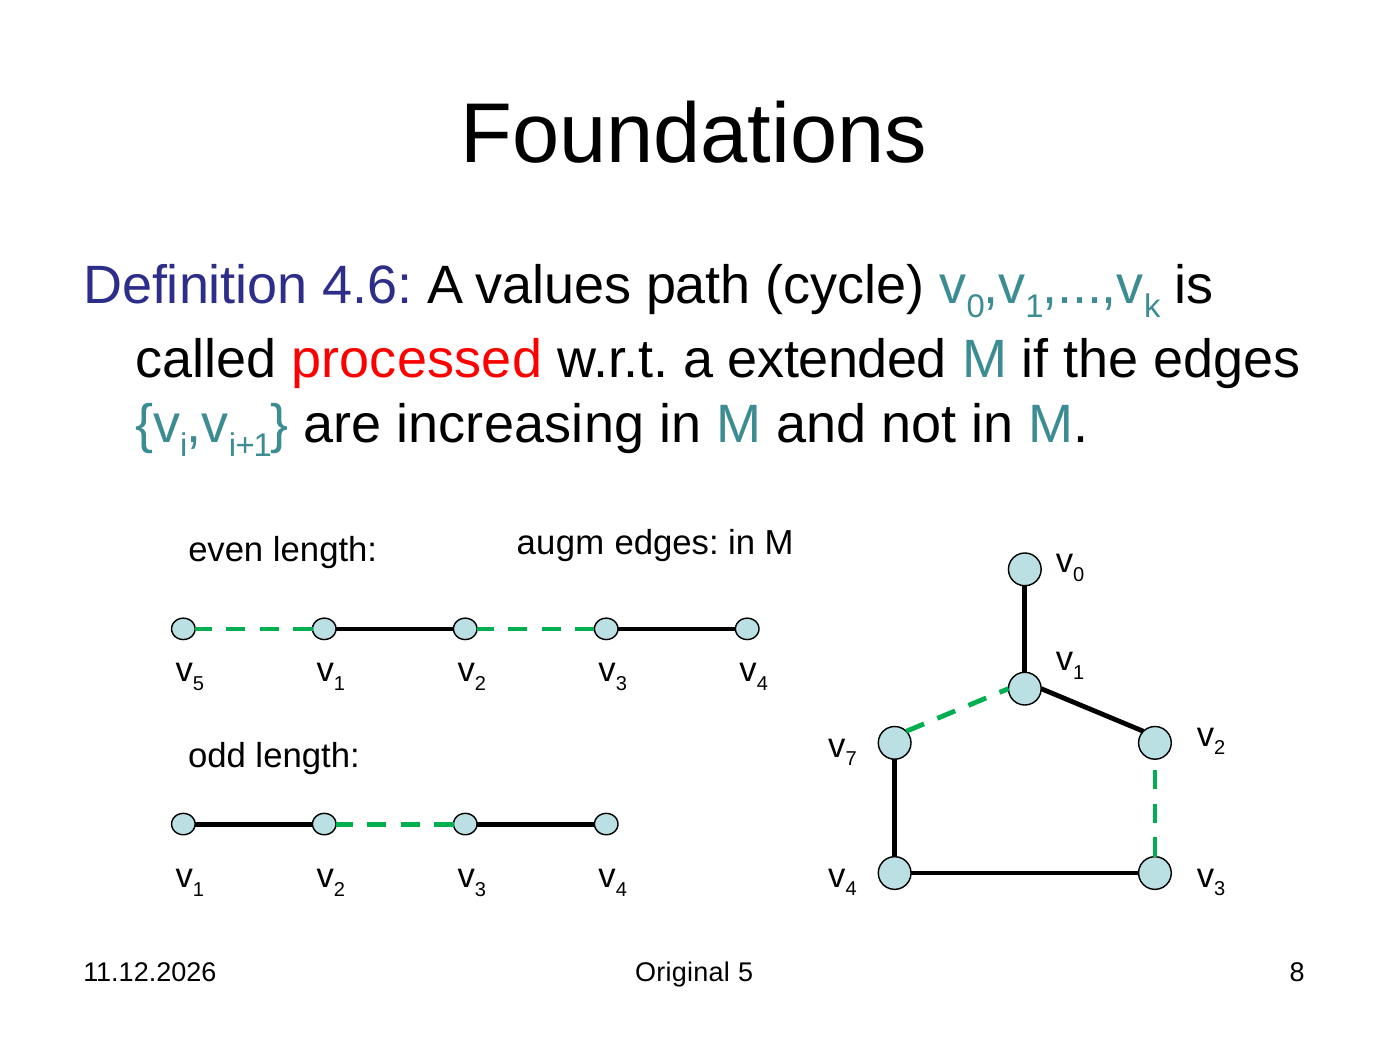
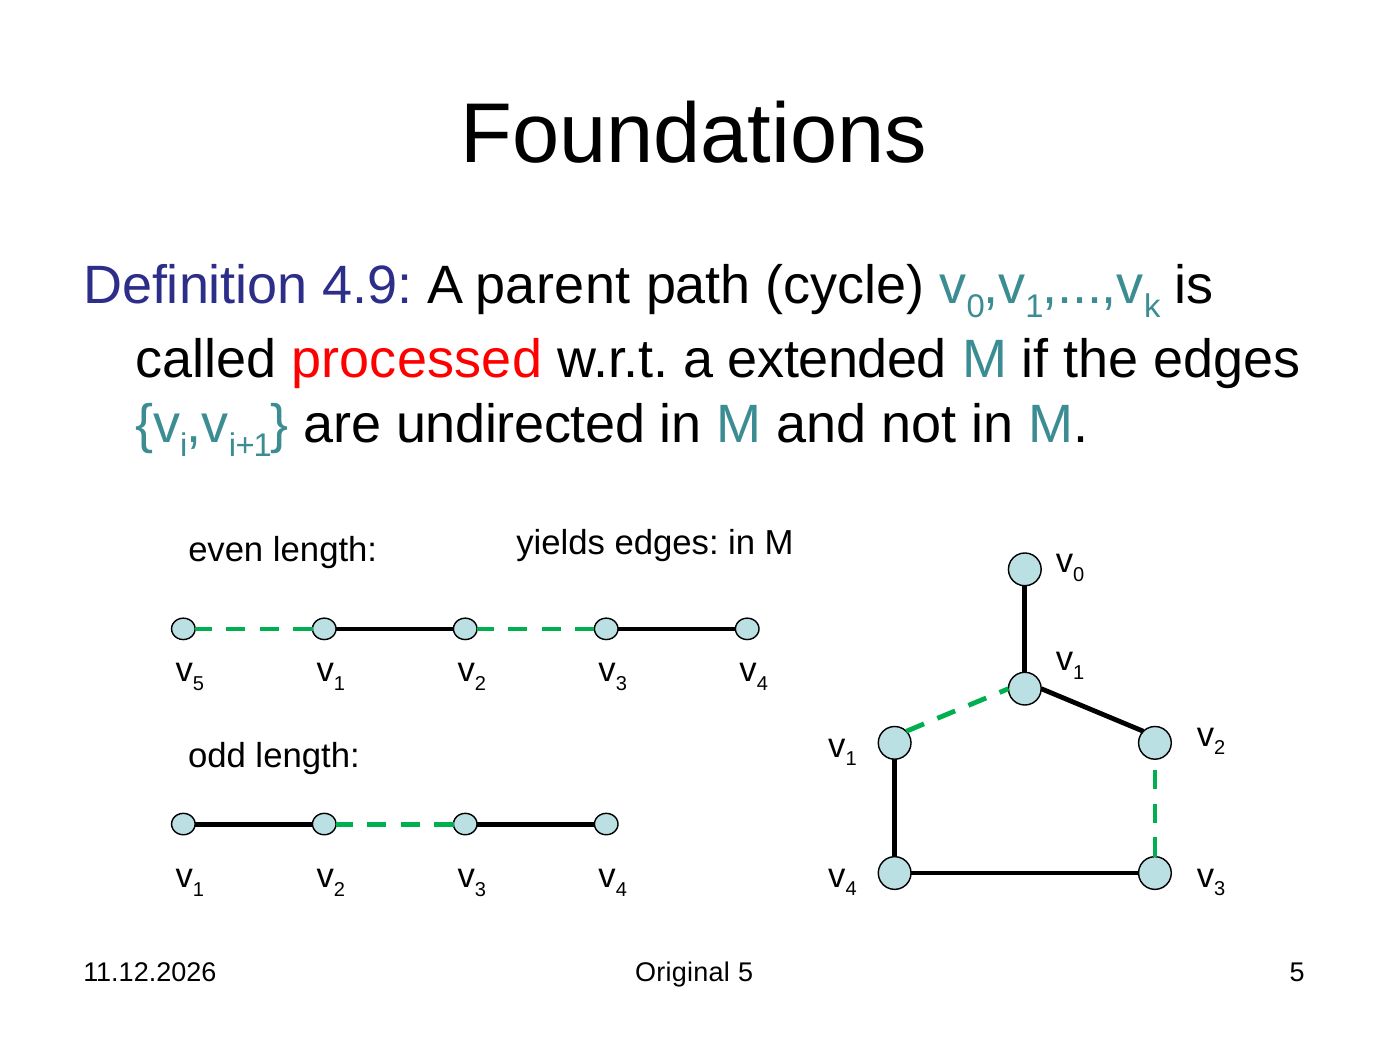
4.6: 4.6 -> 4.9
values: values -> parent
increasing: increasing -> undirected
augm: augm -> yields
7 at (851, 759): 7 -> 1
5 8: 8 -> 5
